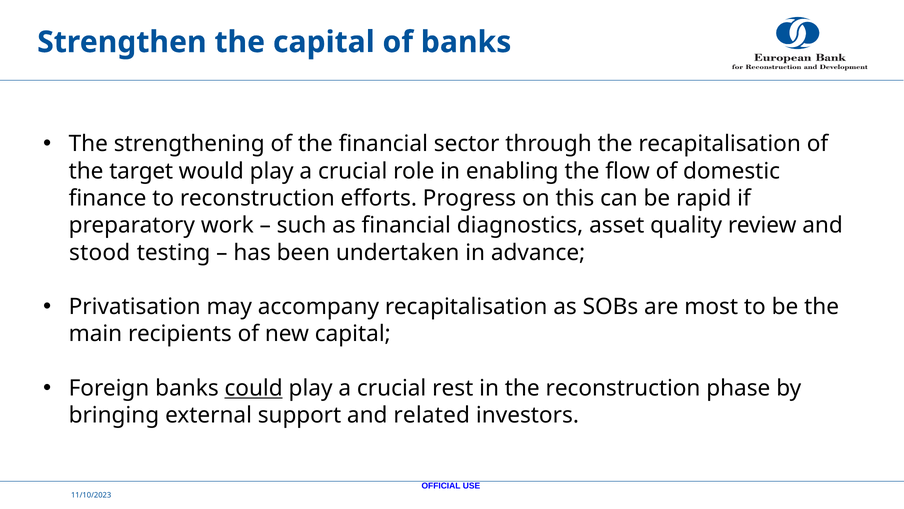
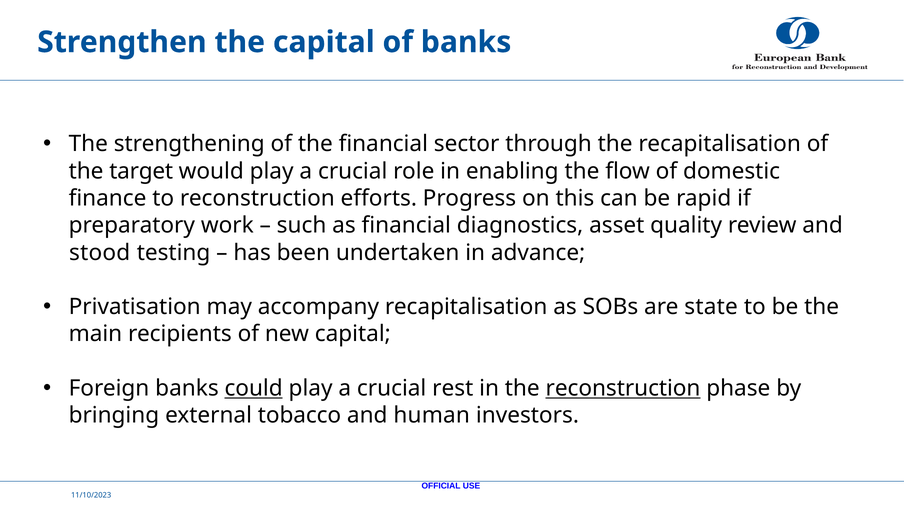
most: most -> state
reconstruction at (623, 388) underline: none -> present
support: support -> tobacco
related: related -> human
